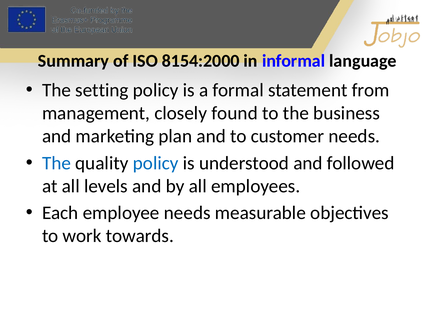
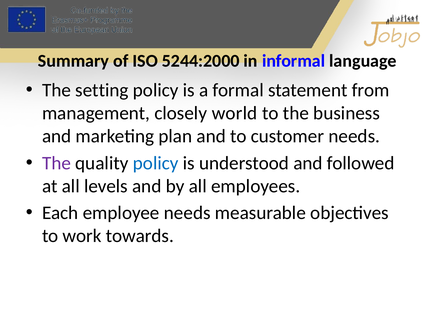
8154:2000: 8154:2000 -> 5244:2000
found: found -> world
The at (56, 163) colour: blue -> purple
